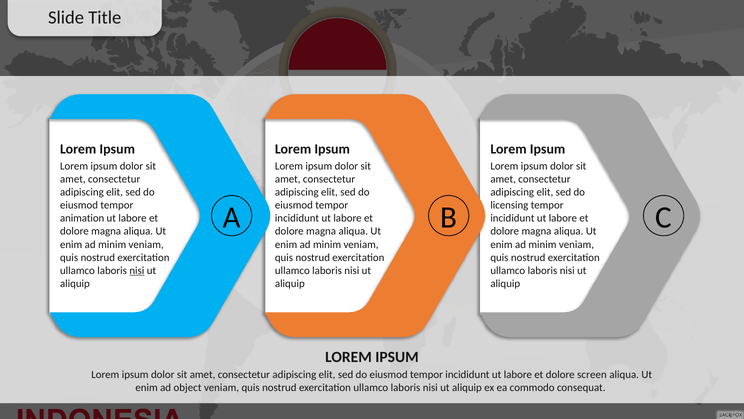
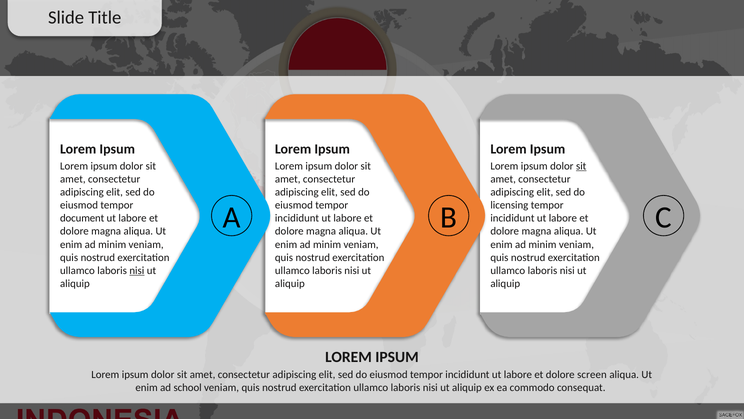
sit at (581, 166) underline: none -> present
animation: animation -> document
object: object -> school
